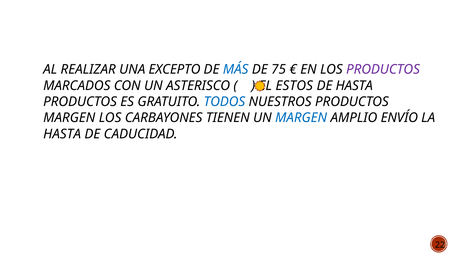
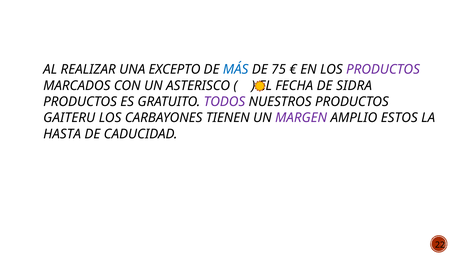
ESTOS: ESTOS -> FECHA
DE HASTA: HASTA -> SIDRA
TODOS colour: blue -> purple
MARGEN at (69, 118): MARGEN -> GAITERU
MARGEN at (301, 118) colour: blue -> purple
ENVÍO: ENVÍO -> ESTOS
